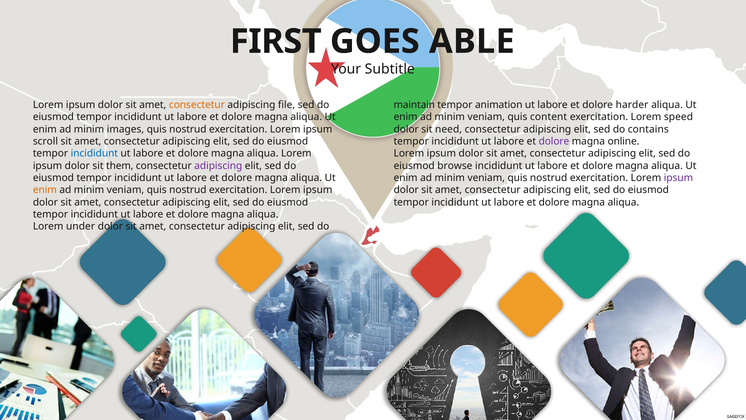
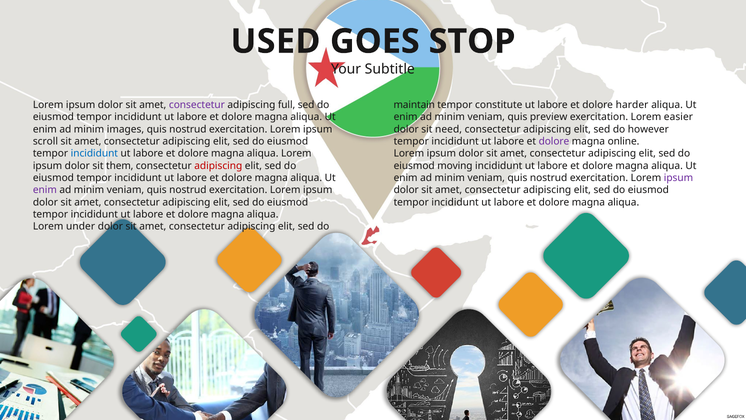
FIRST: FIRST -> USED
ABLE: ABLE -> STOP
consectetur at (197, 105) colour: orange -> purple
file: file -> full
animation: animation -> constitute
content: content -> preview
speed: speed -> easier
contains: contains -> however
adipiscing at (218, 166) colour: purple -> red
browse: browse -> moving
enim at (45, 190) colour: orange -> purple
